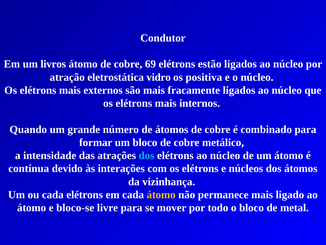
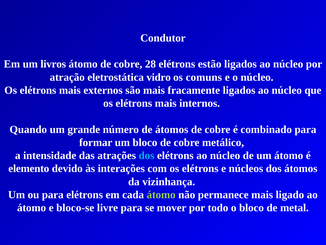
69: 69 -> 28
positiva: positiva -> comuns
contínua: contínua -> elemento
ou cada: cada -> para
átomo at (161, 194) colour: yellow -> light green
